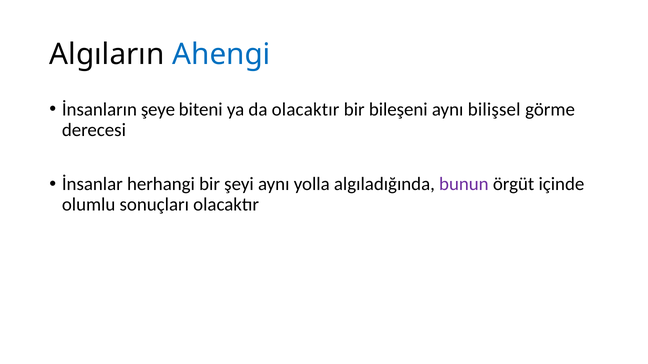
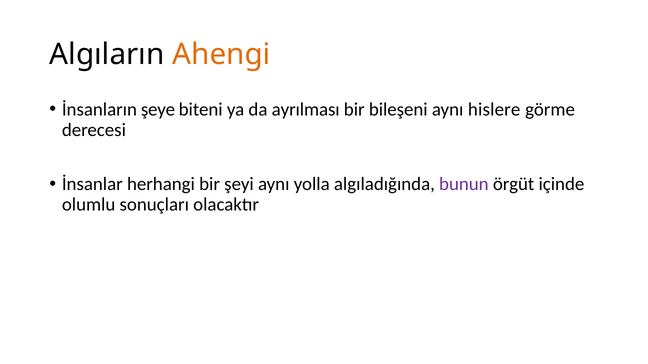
Ahengi colour: blue -> orange
da olacaktır: olacaktır -> ayrılması
bilişsel: bilişsel -> hislere
